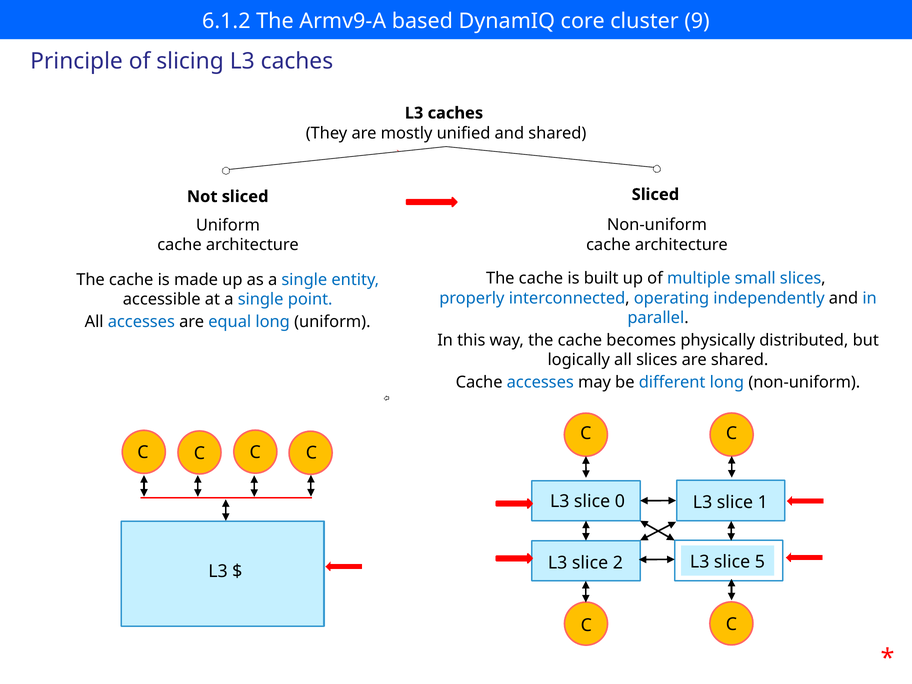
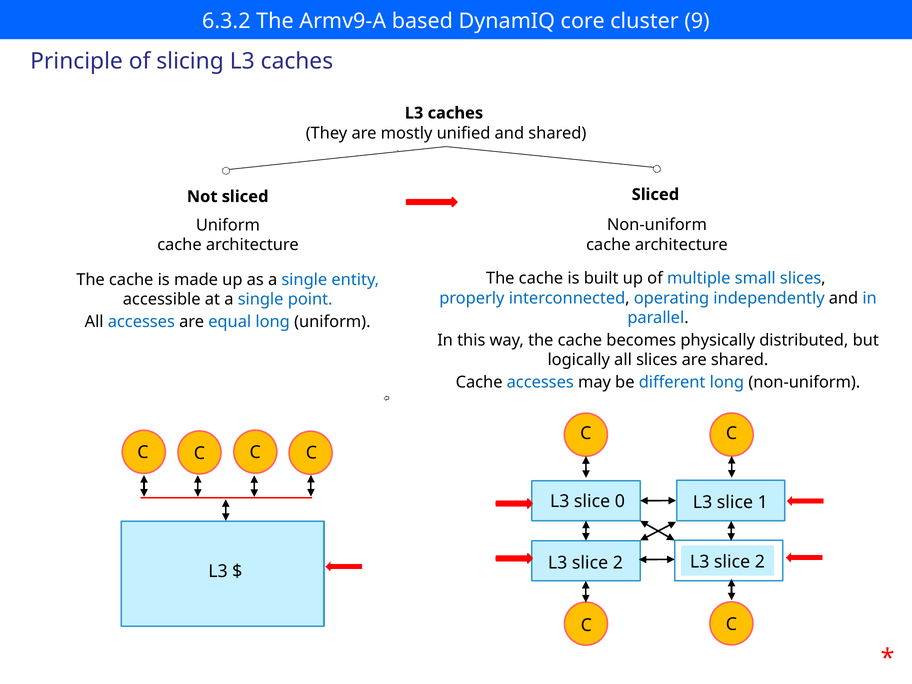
6.1.2: 6.1.2 -> 6.3.2
2 L3 slice 5: 5 -> 2
